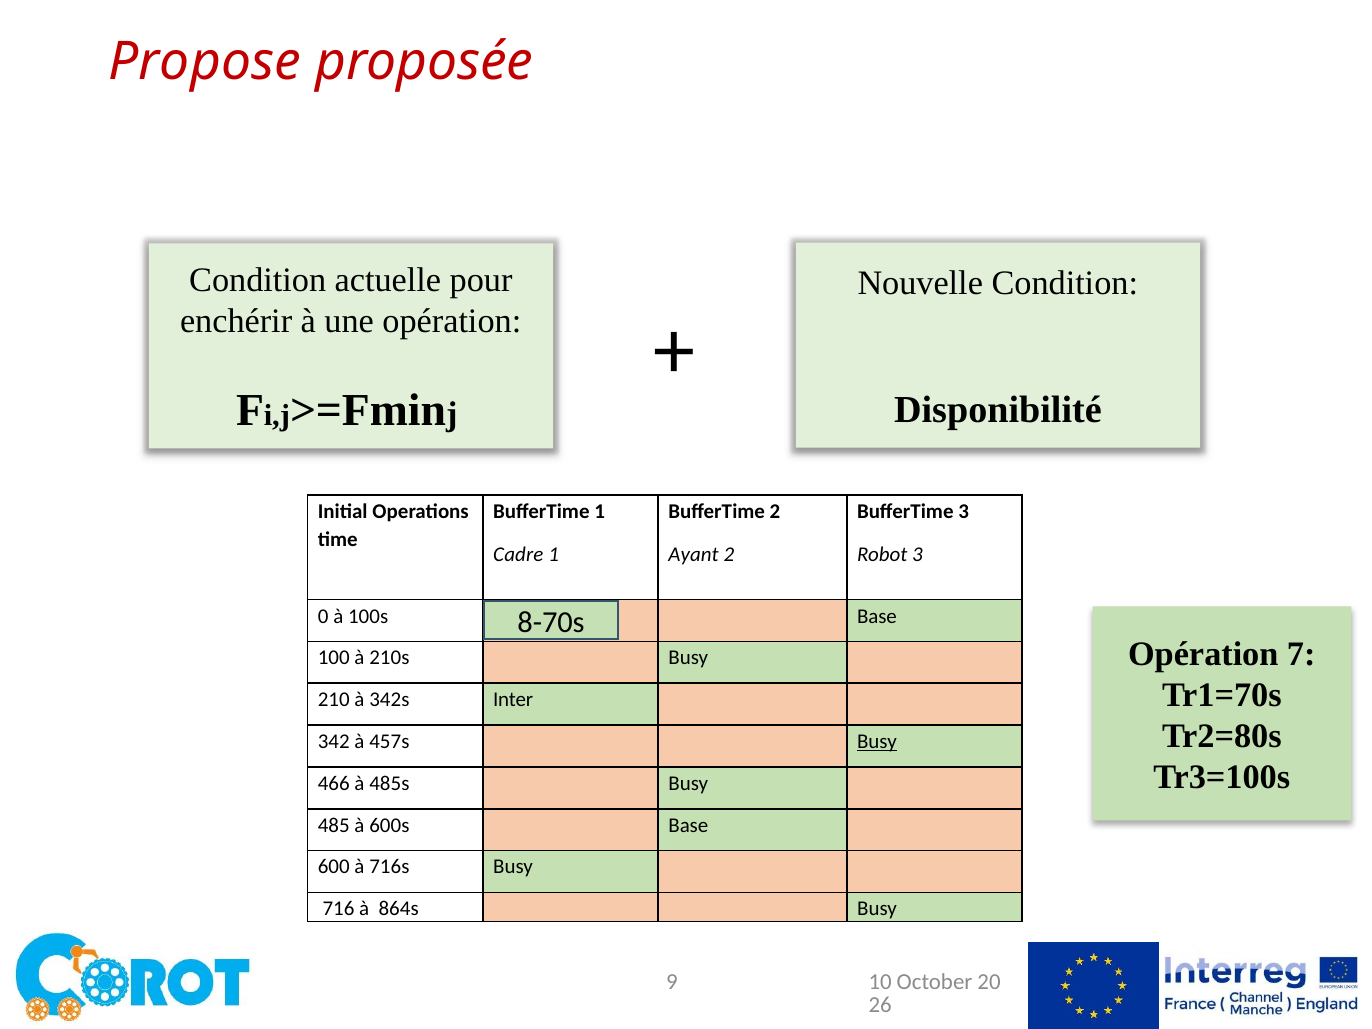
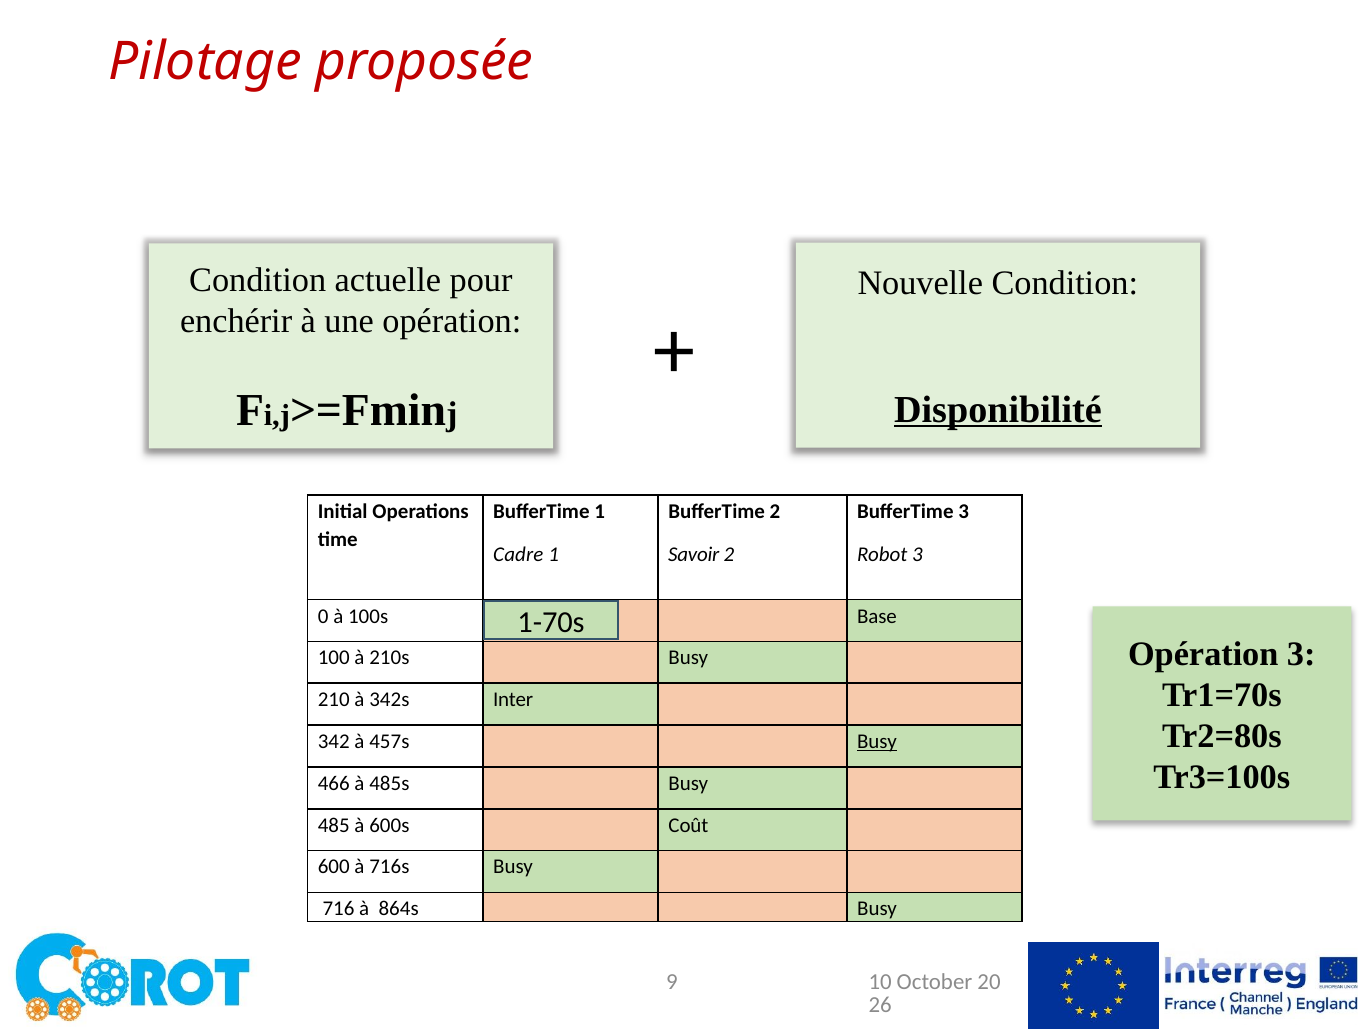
Propose: Propose -> Pilotage
Disponibilité underline: none -> present
Ayant: Ayant -> Savoir
8-70s: 8-70s -> 1-70s
Opération 7: 7 -> 3
600s Base: Base -> Coût
